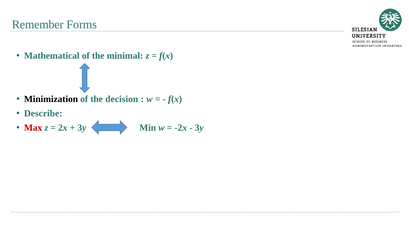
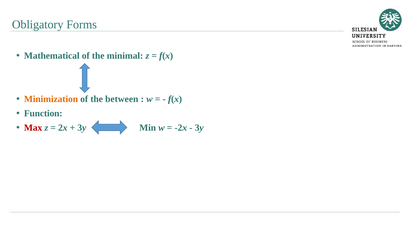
Remember: Remember -> Obligatory
Minimization colour: black -> orange
decision: decision -> between
Describe: Describe -> Function
